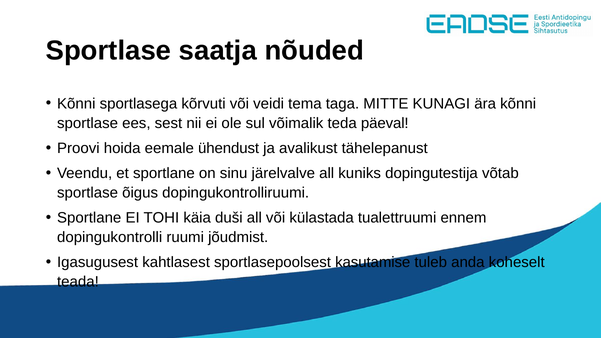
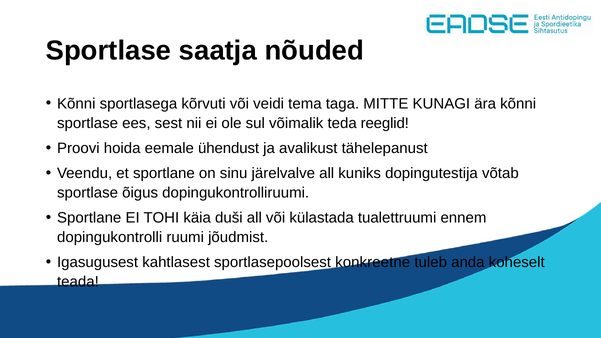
päeval: päeval -> reeglid
kasutamise: kasutamise -> konkreetne
